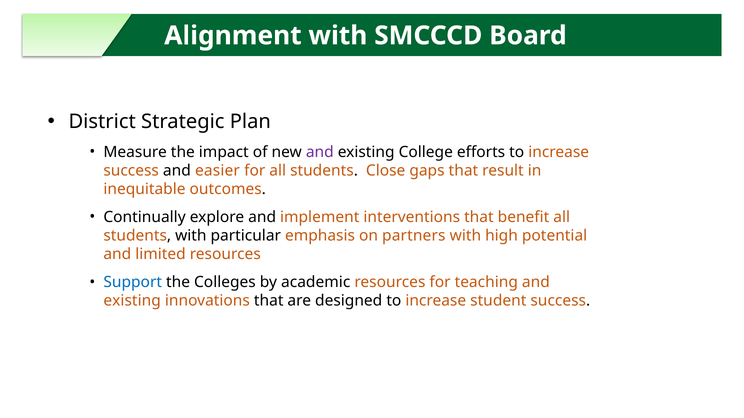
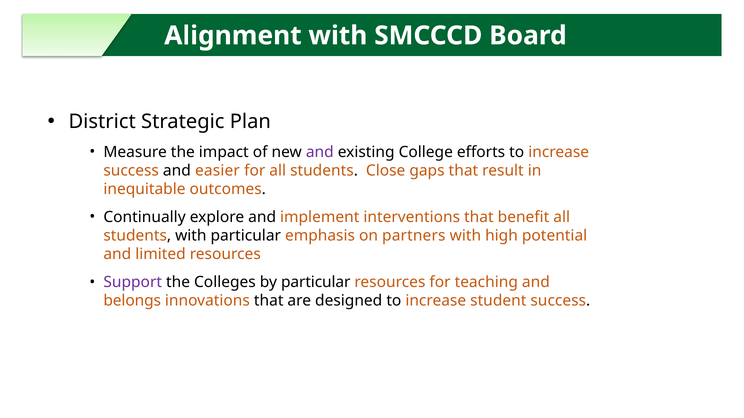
Support colour: blue -> purple
by academic: academic -> particular
existing at (132, 301): existing -> belongs
